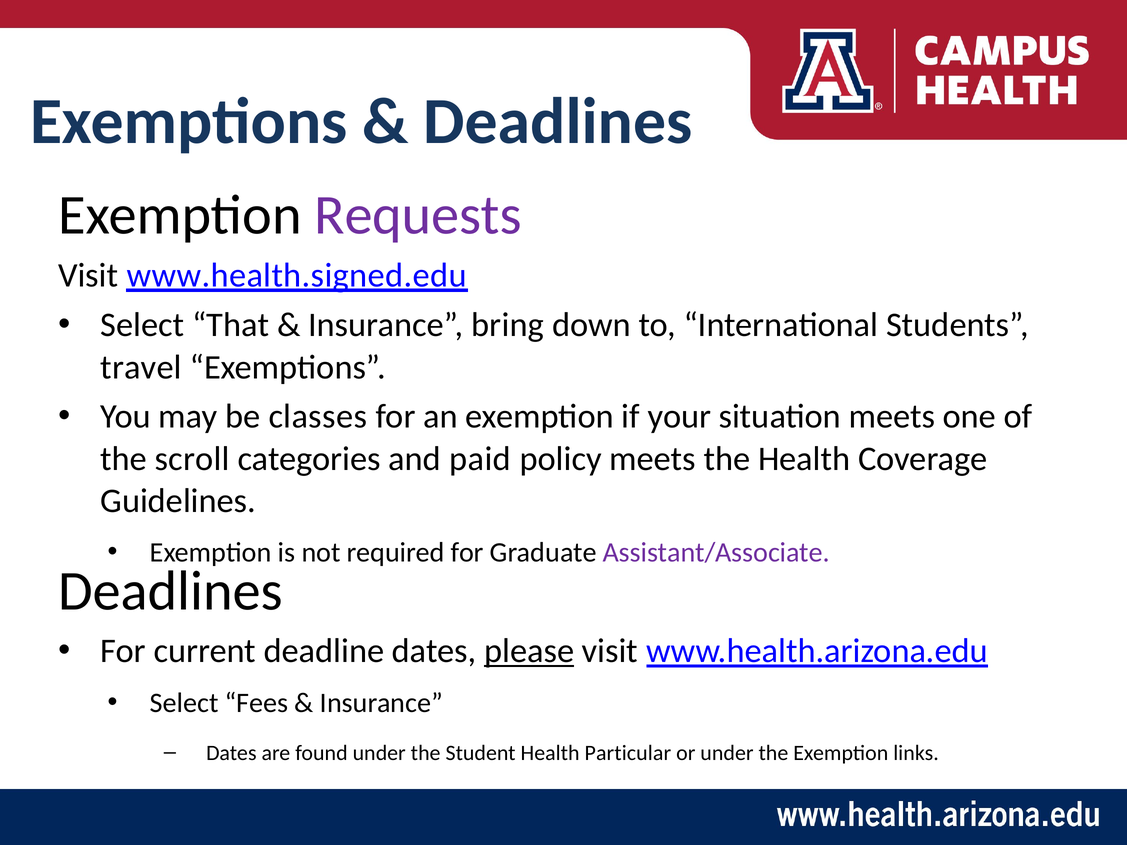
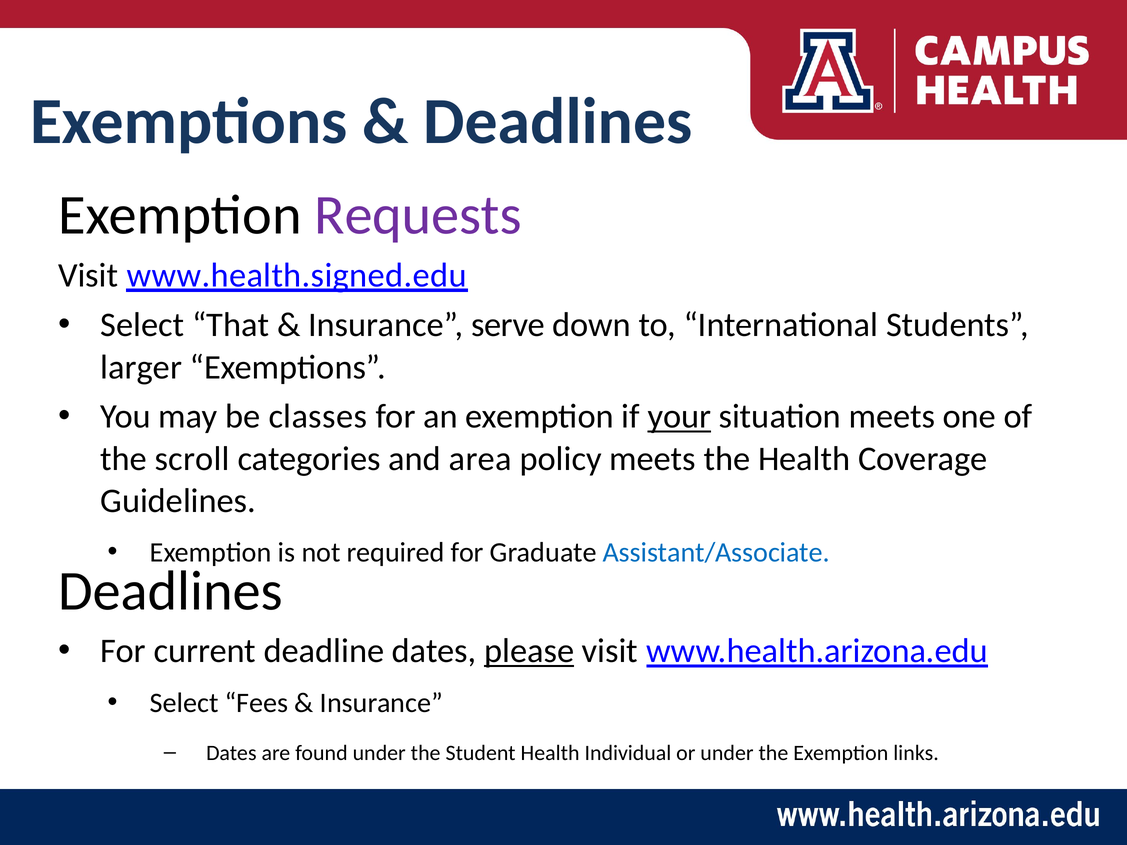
bring: bring -> serve
travel: travel -> larger
your underline: none -> present
paid: paid -> area
Assistant/Associate colour: purple -> blue
Particular: Particular -> Individual
